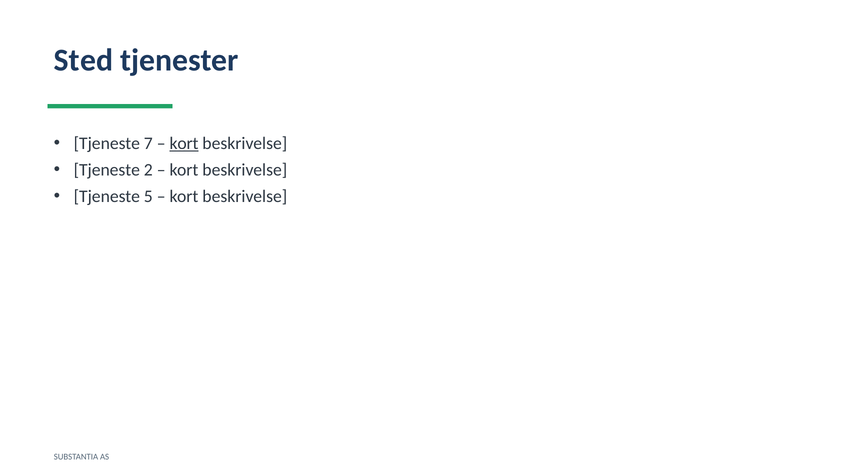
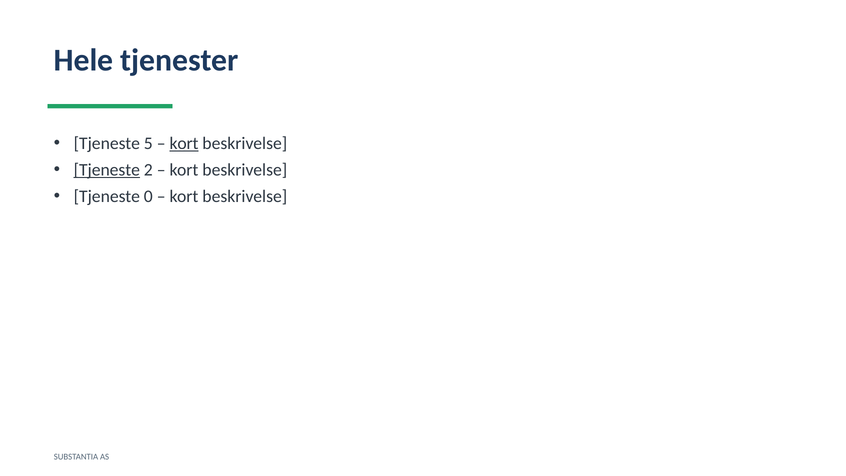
Sted: Sted -> Hele
7: 7 -> 5
Tjeneste at (107, 170) underline: none -> present
5: 5 -> 0
